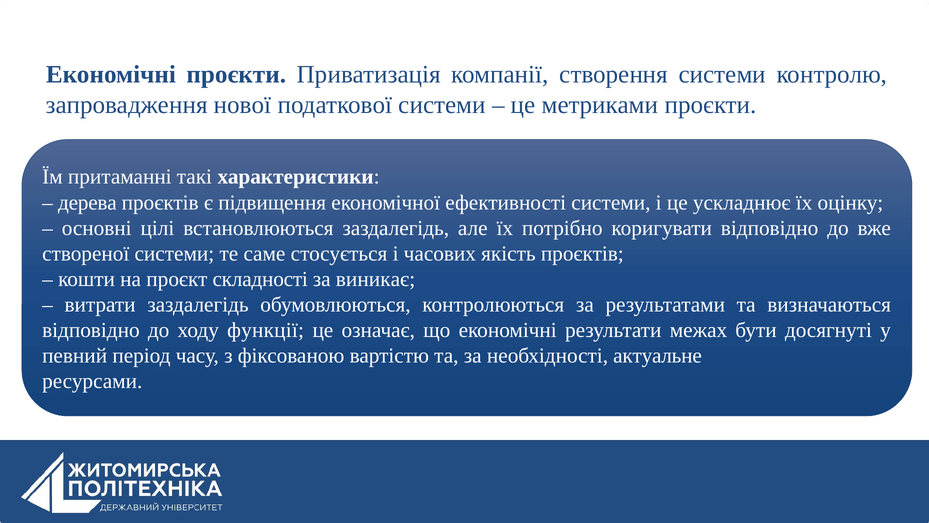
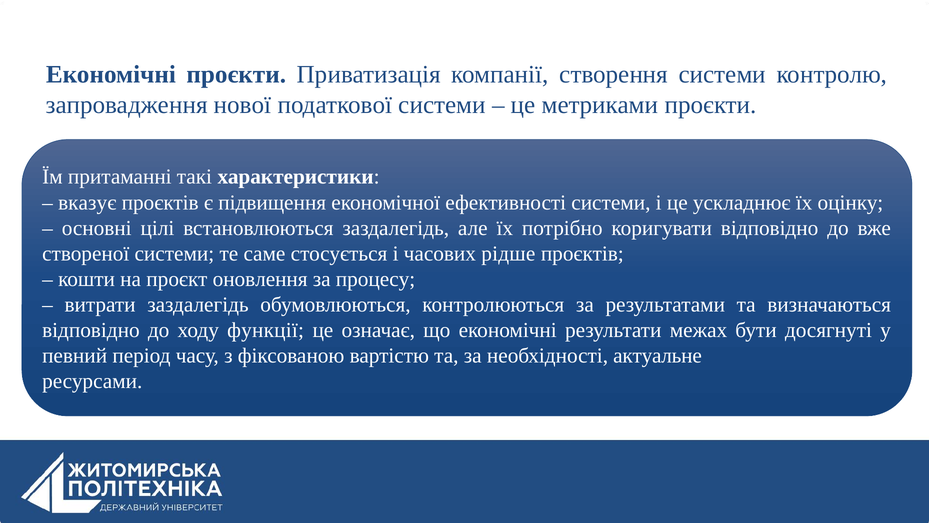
дерева: дерева -> вказує
якість: якість -> рідше
складності: складності -> оновлення
виникає: виникає -> процесу
